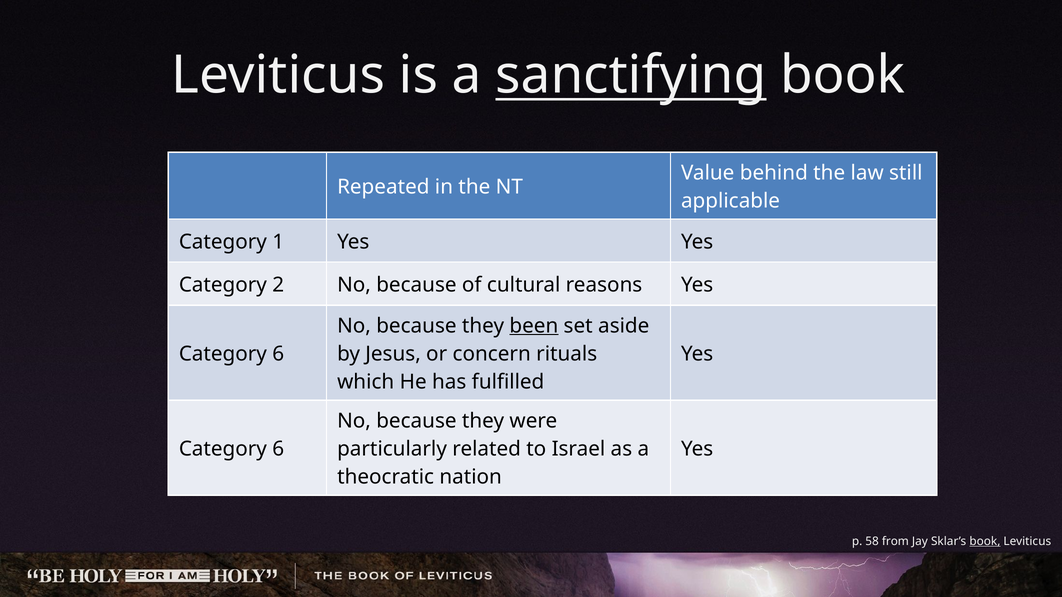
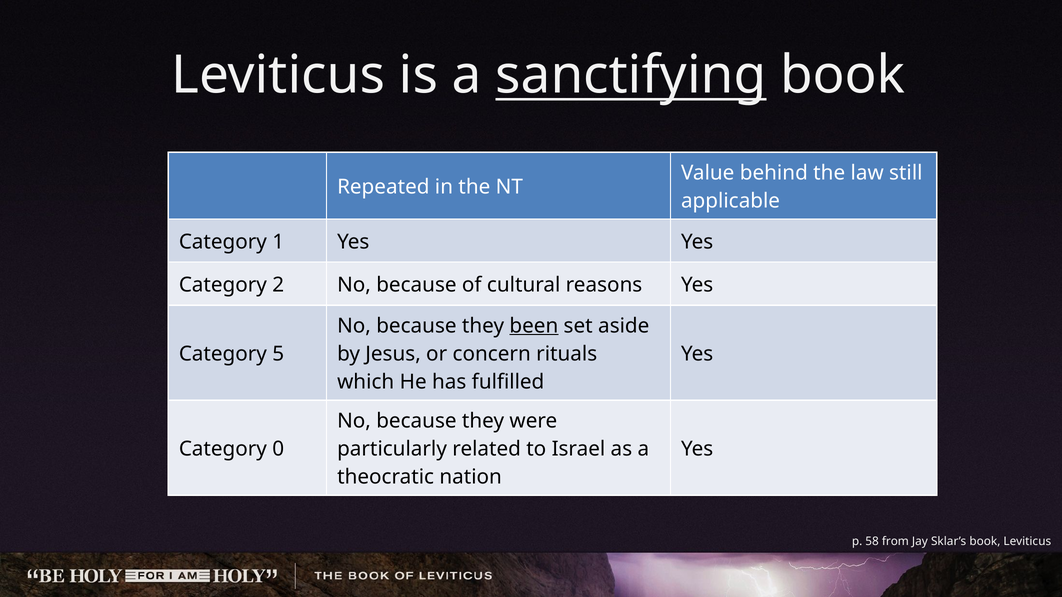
6 at (278, 354): 6 -> 5
6 at (278, 449): 6 -> 0
book at (985, 541) underline: present -> none
